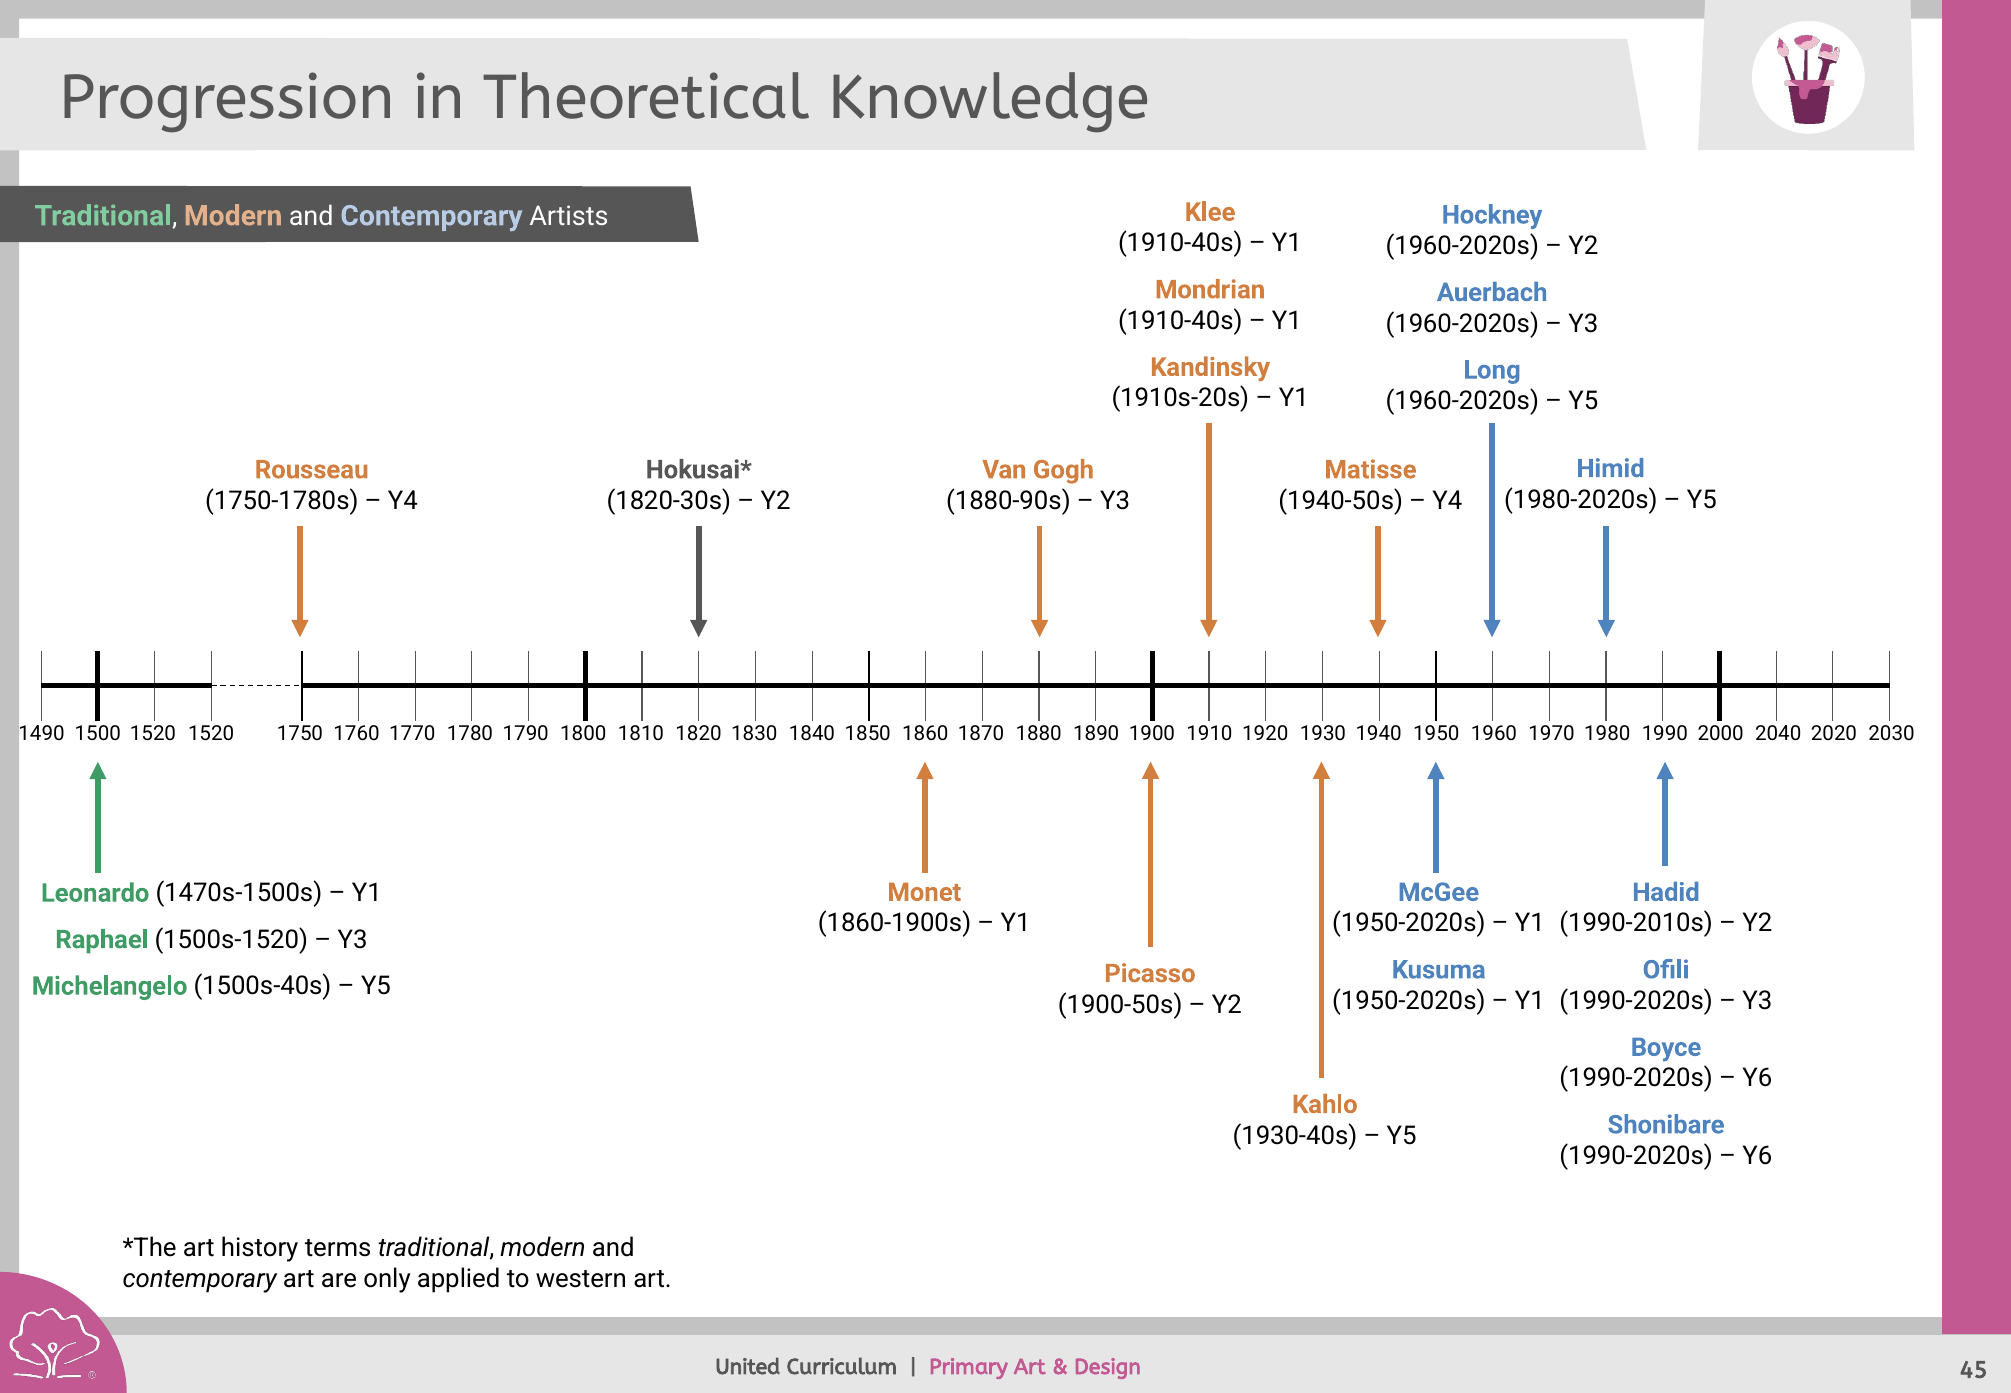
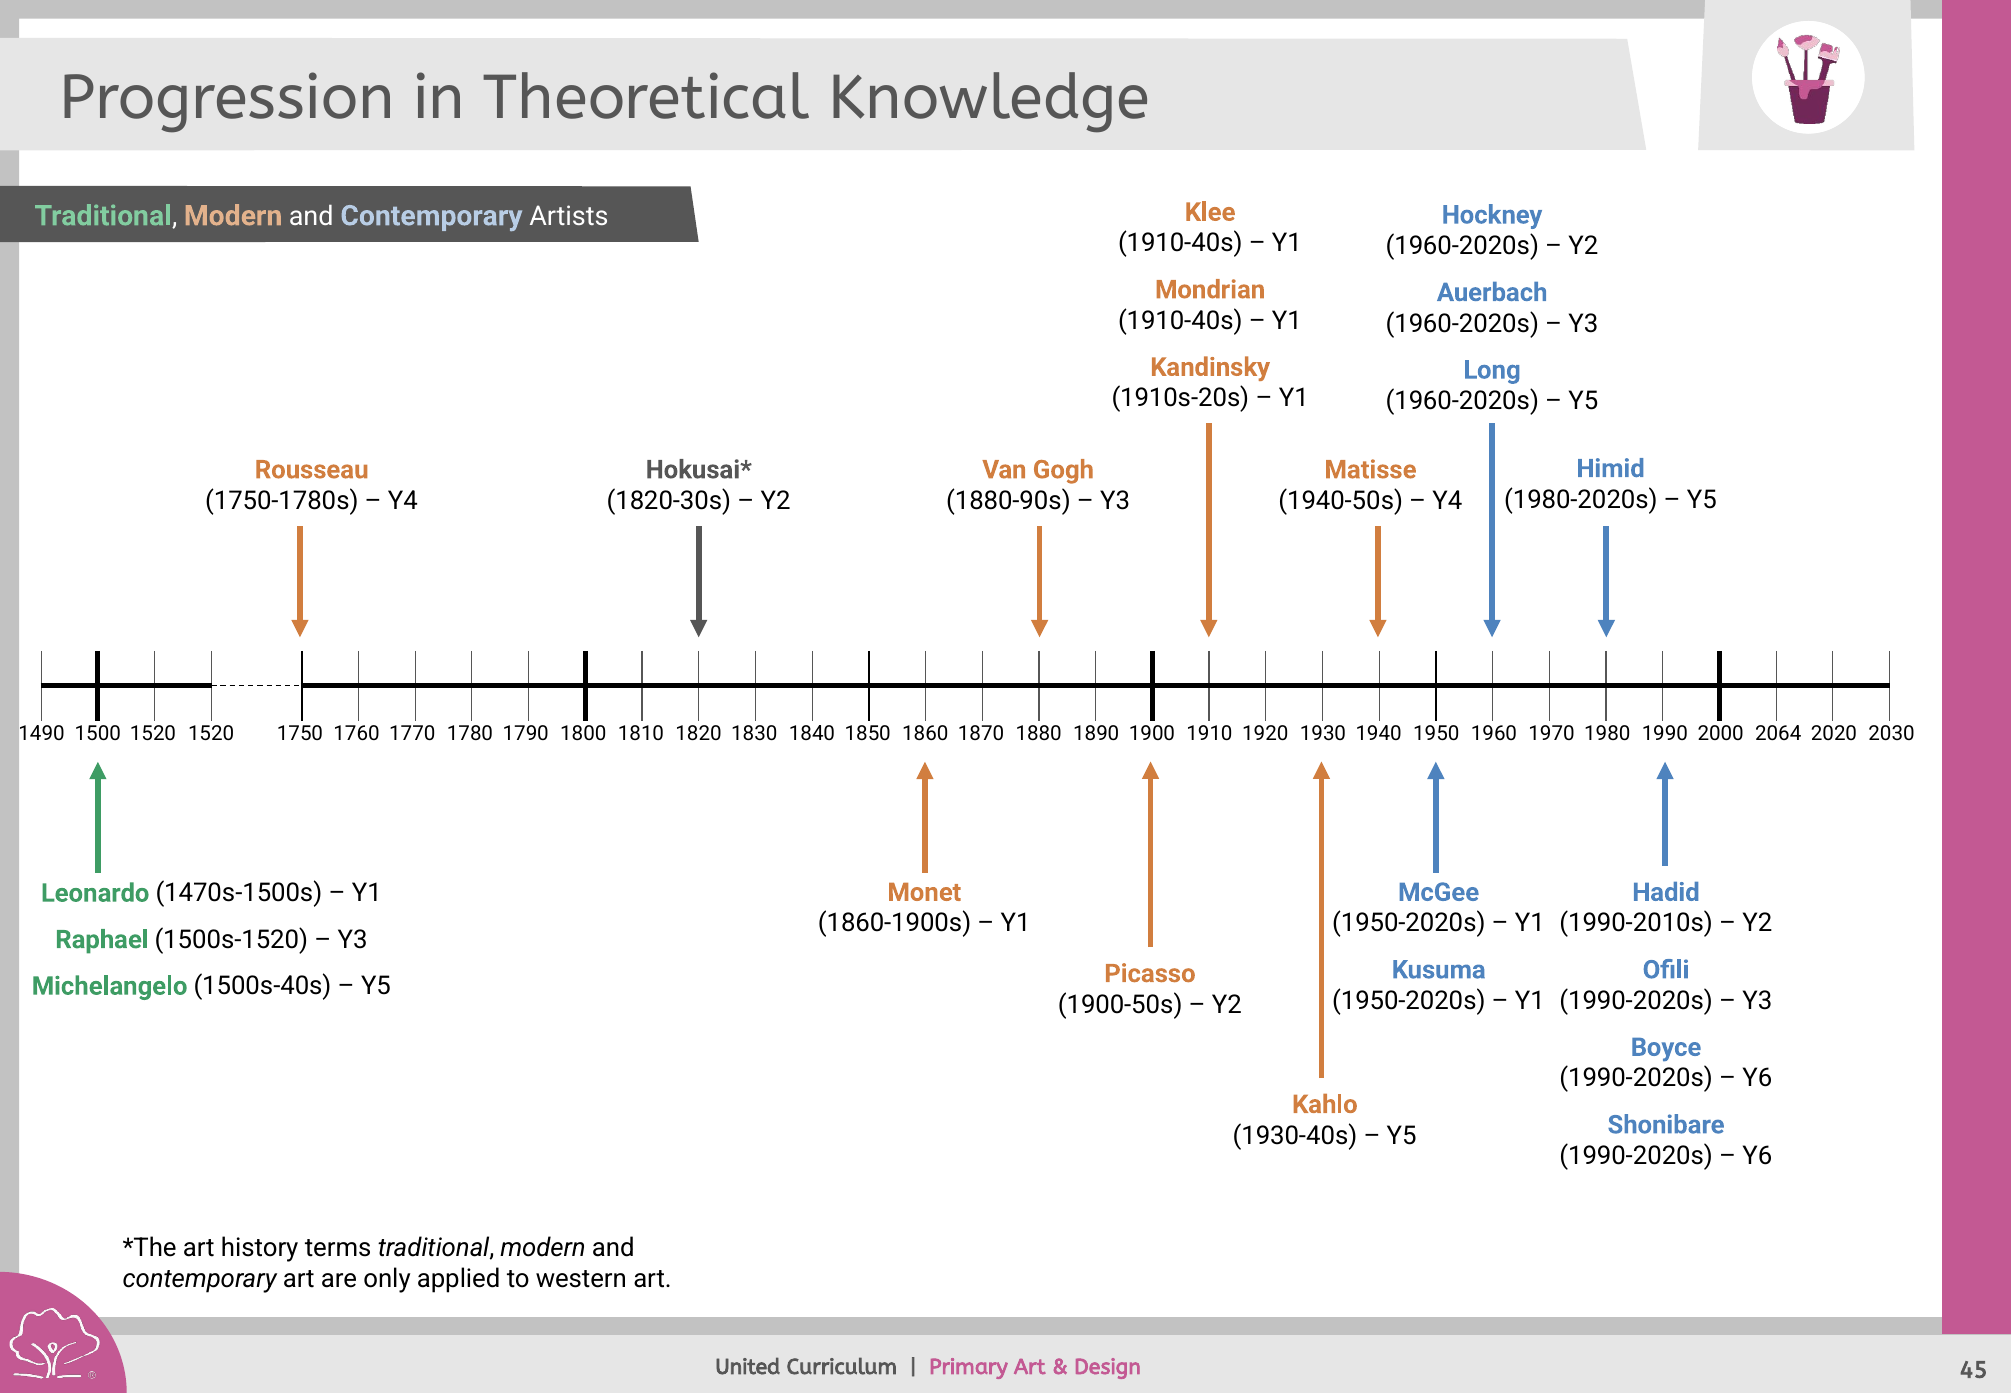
2040: 2040 -> 2064
